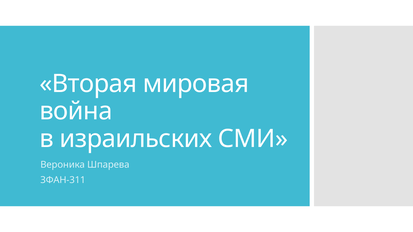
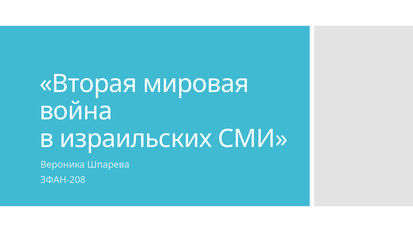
ЗФАН-311: ЗФАН-311 -> ЗФАН-208
